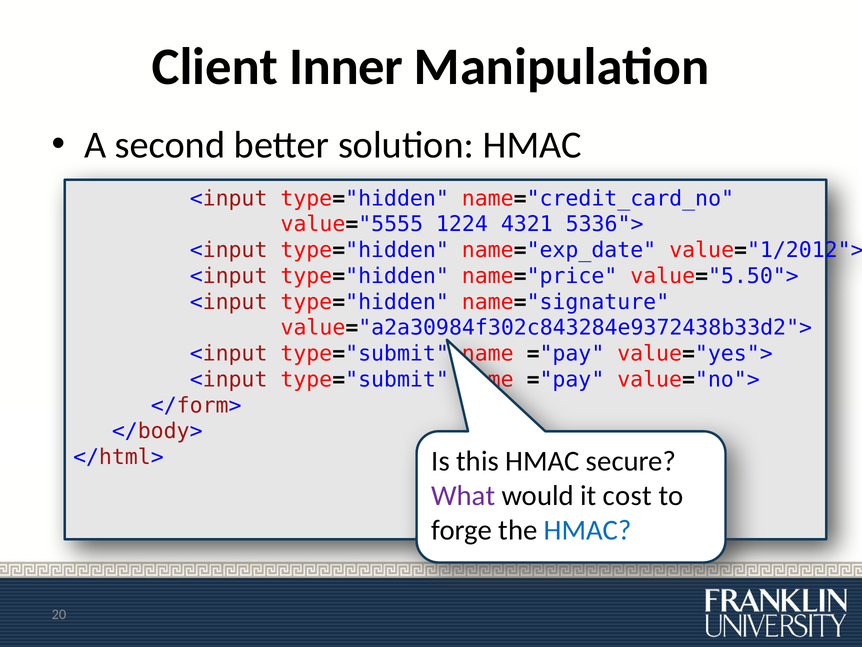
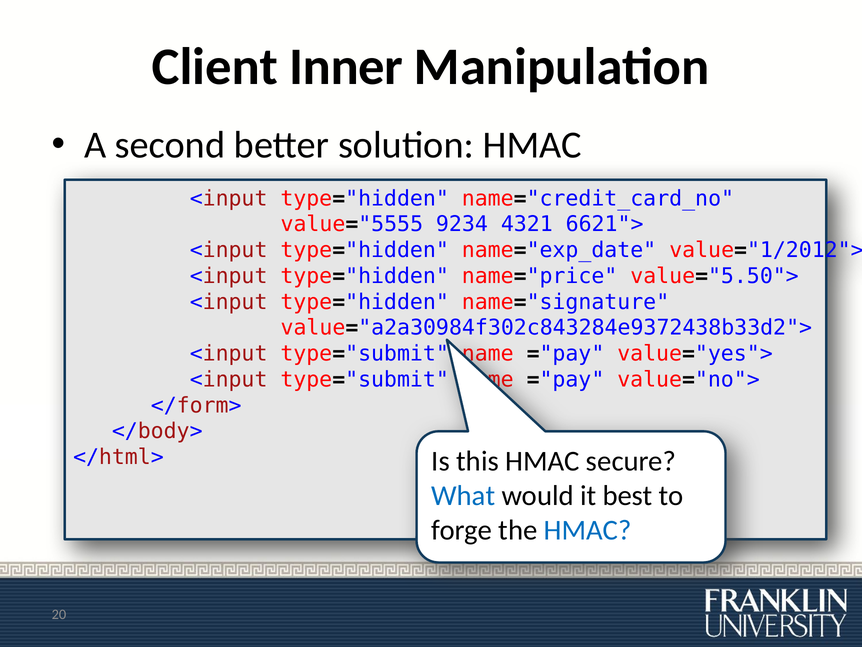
1224: 1224 -> 9234
5336">: 5336"> -> 6621">
What colour: purple -> blue
cost: cost -> best
